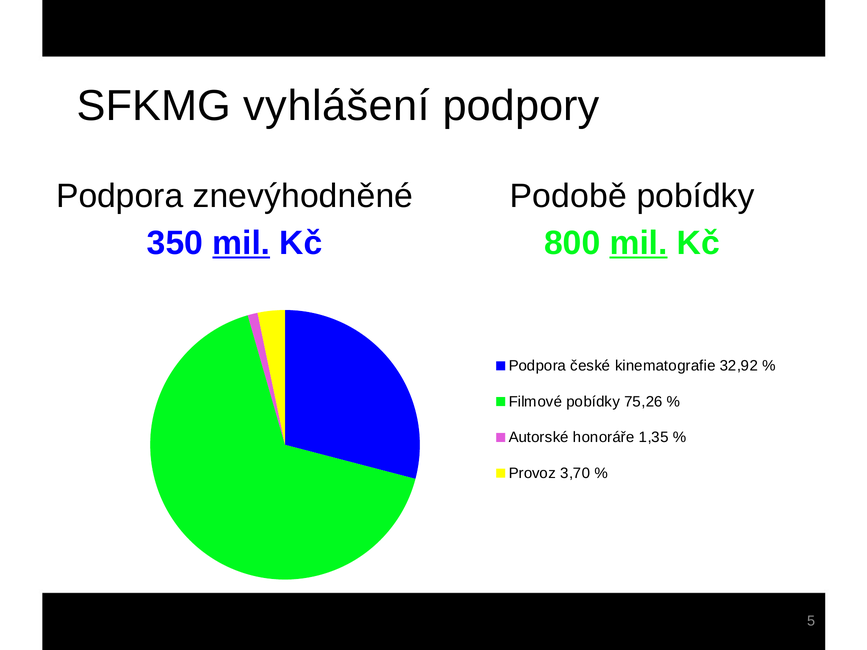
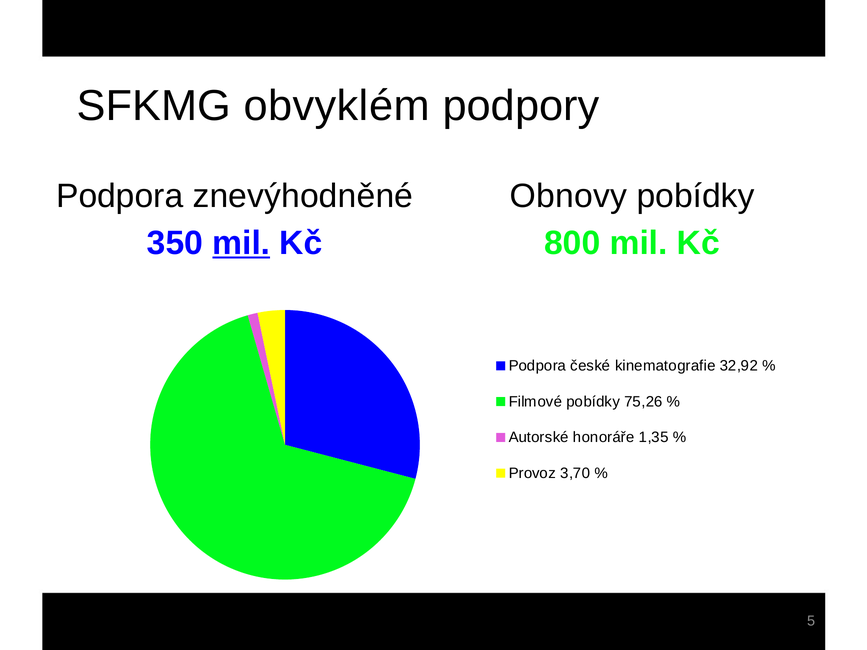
vyhlášení: vyhlášení -> obvyklém
Podobě: Podobě -> Obnovy
mil at (639, 243) underline: present -> none
